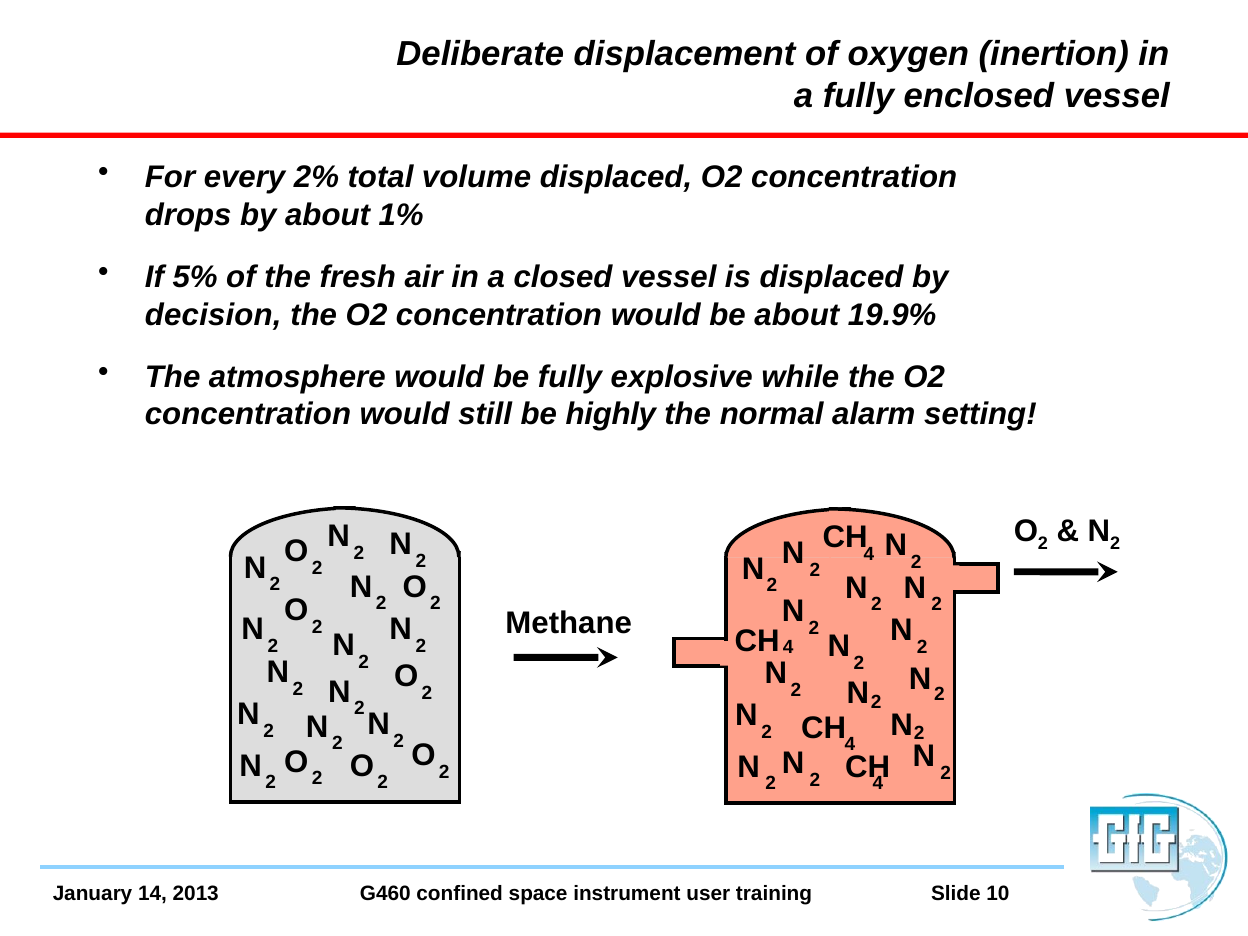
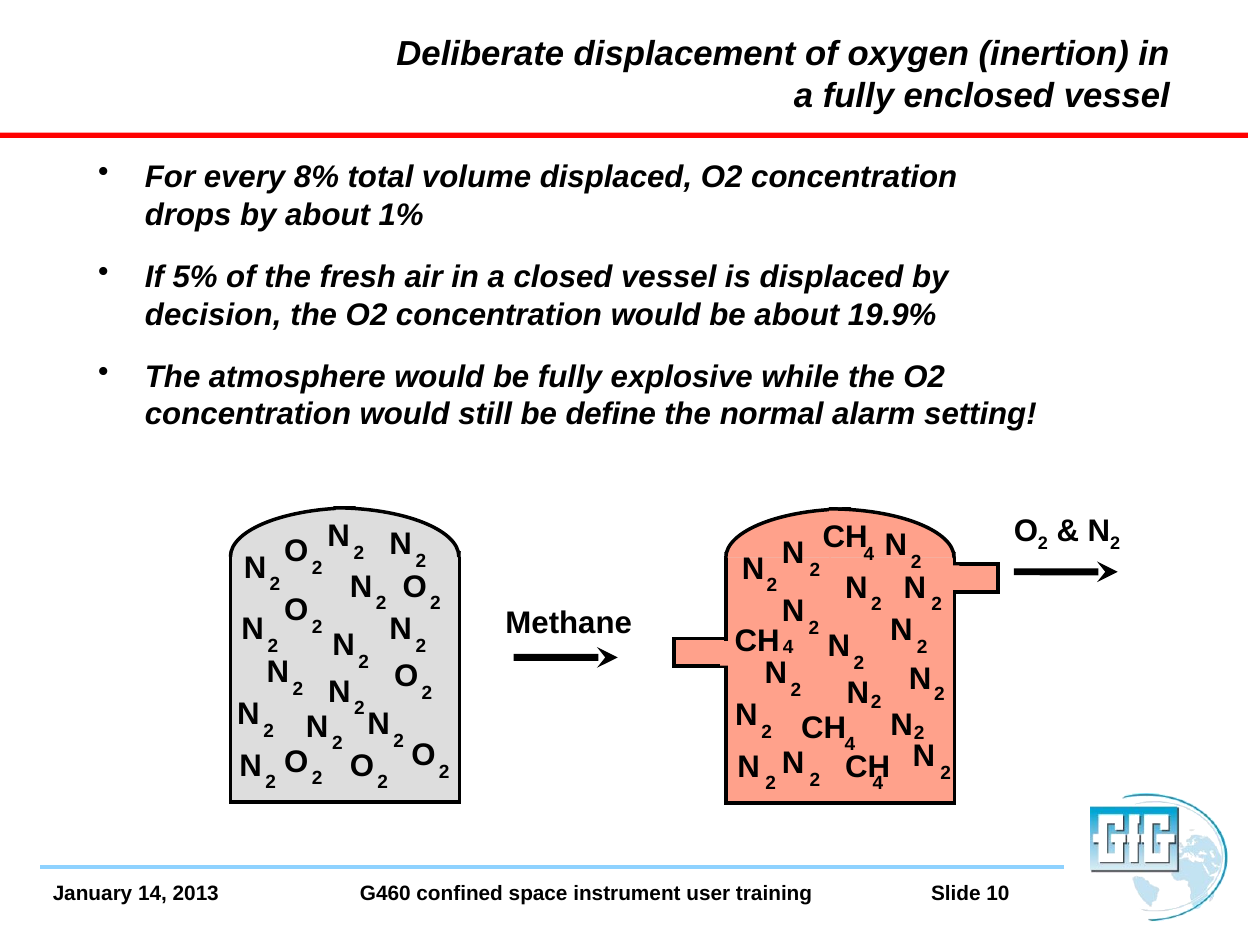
2%: 2% -> 8%
highly: highly -> define
